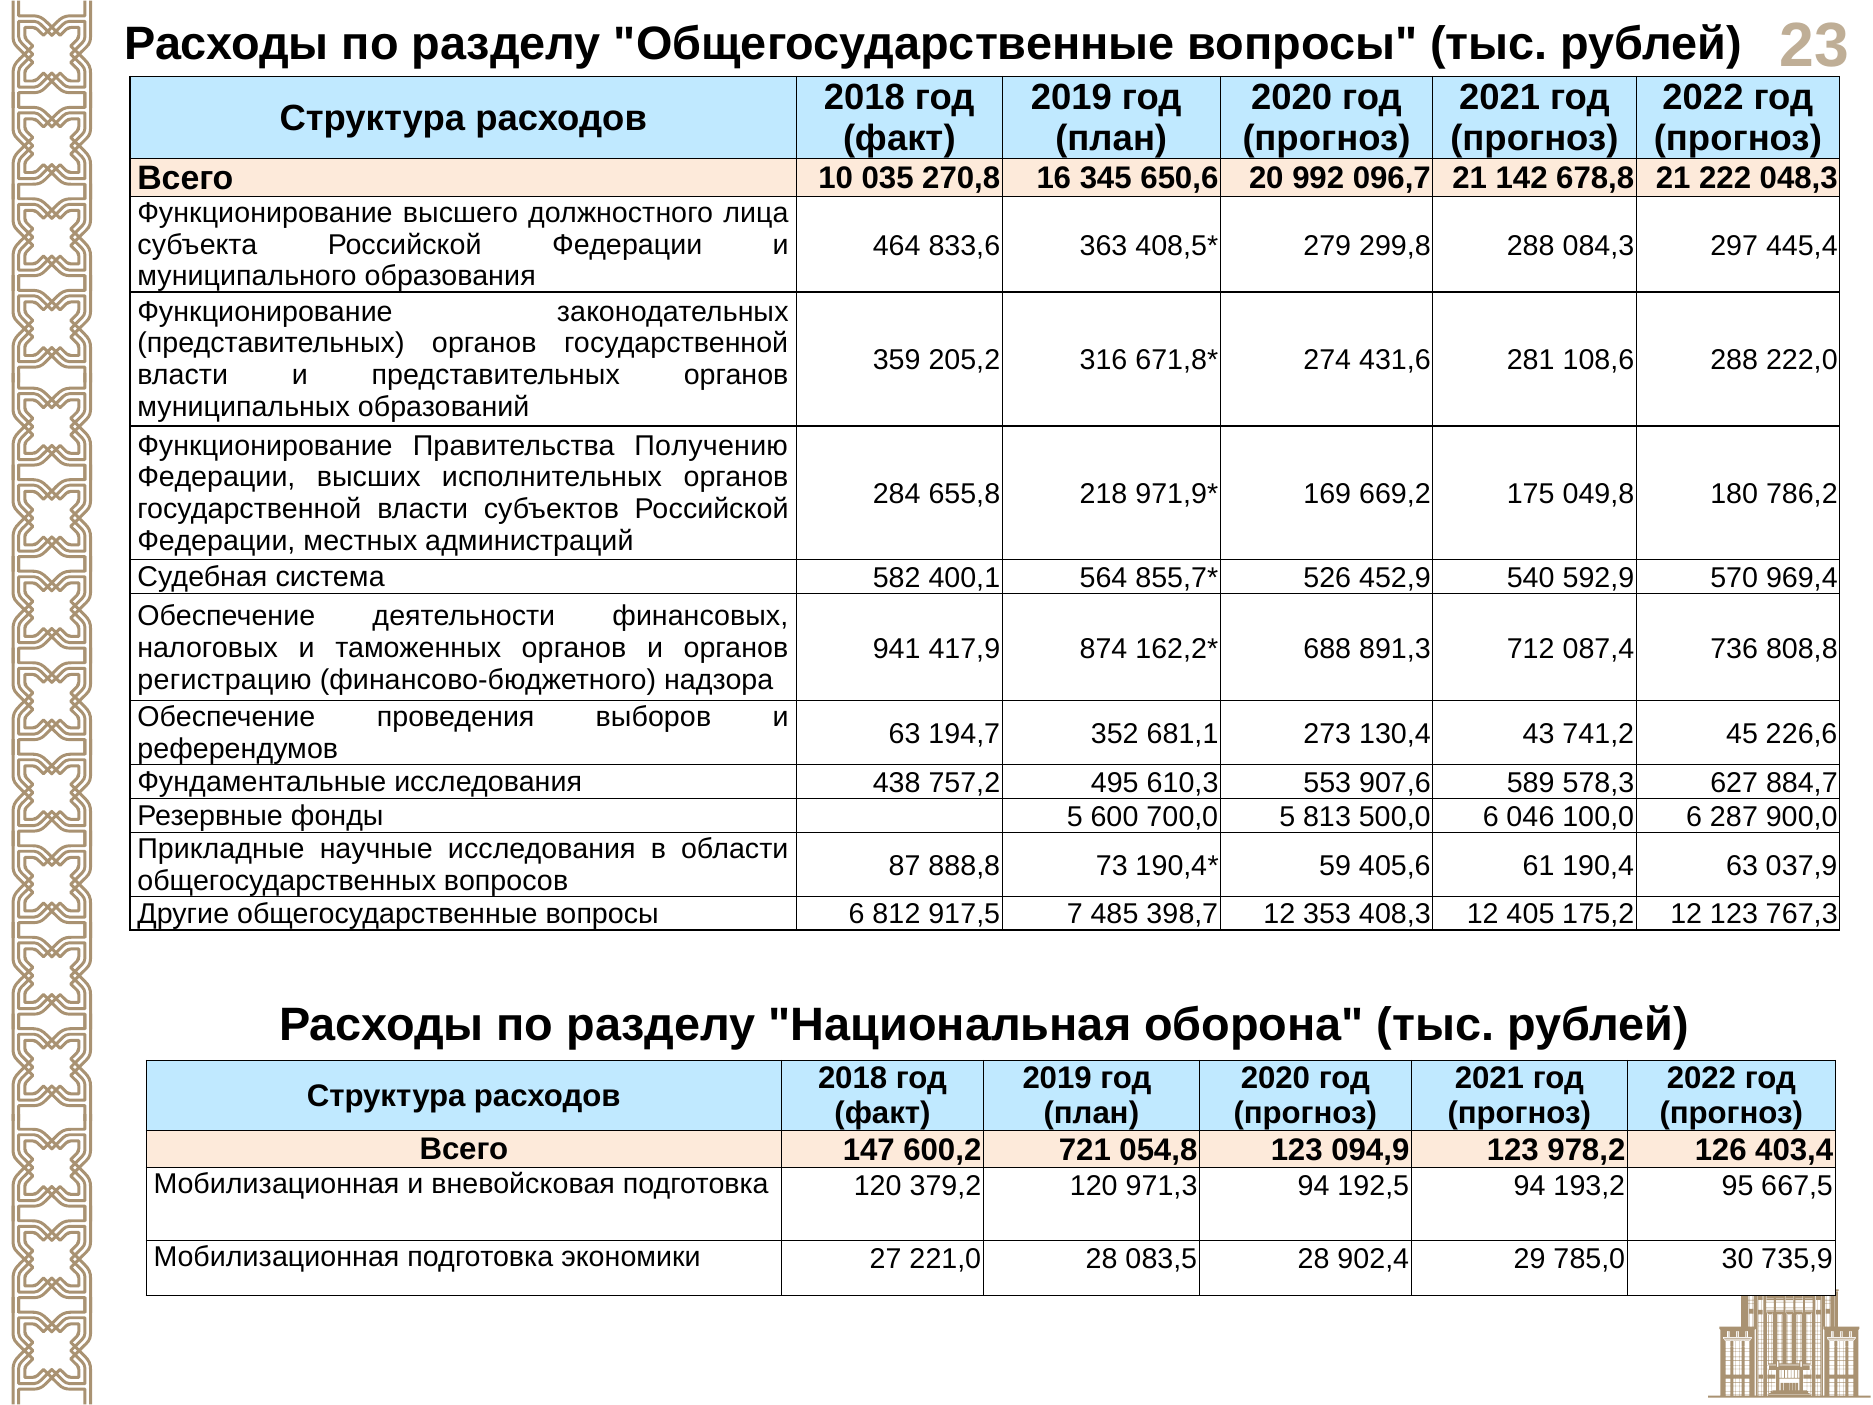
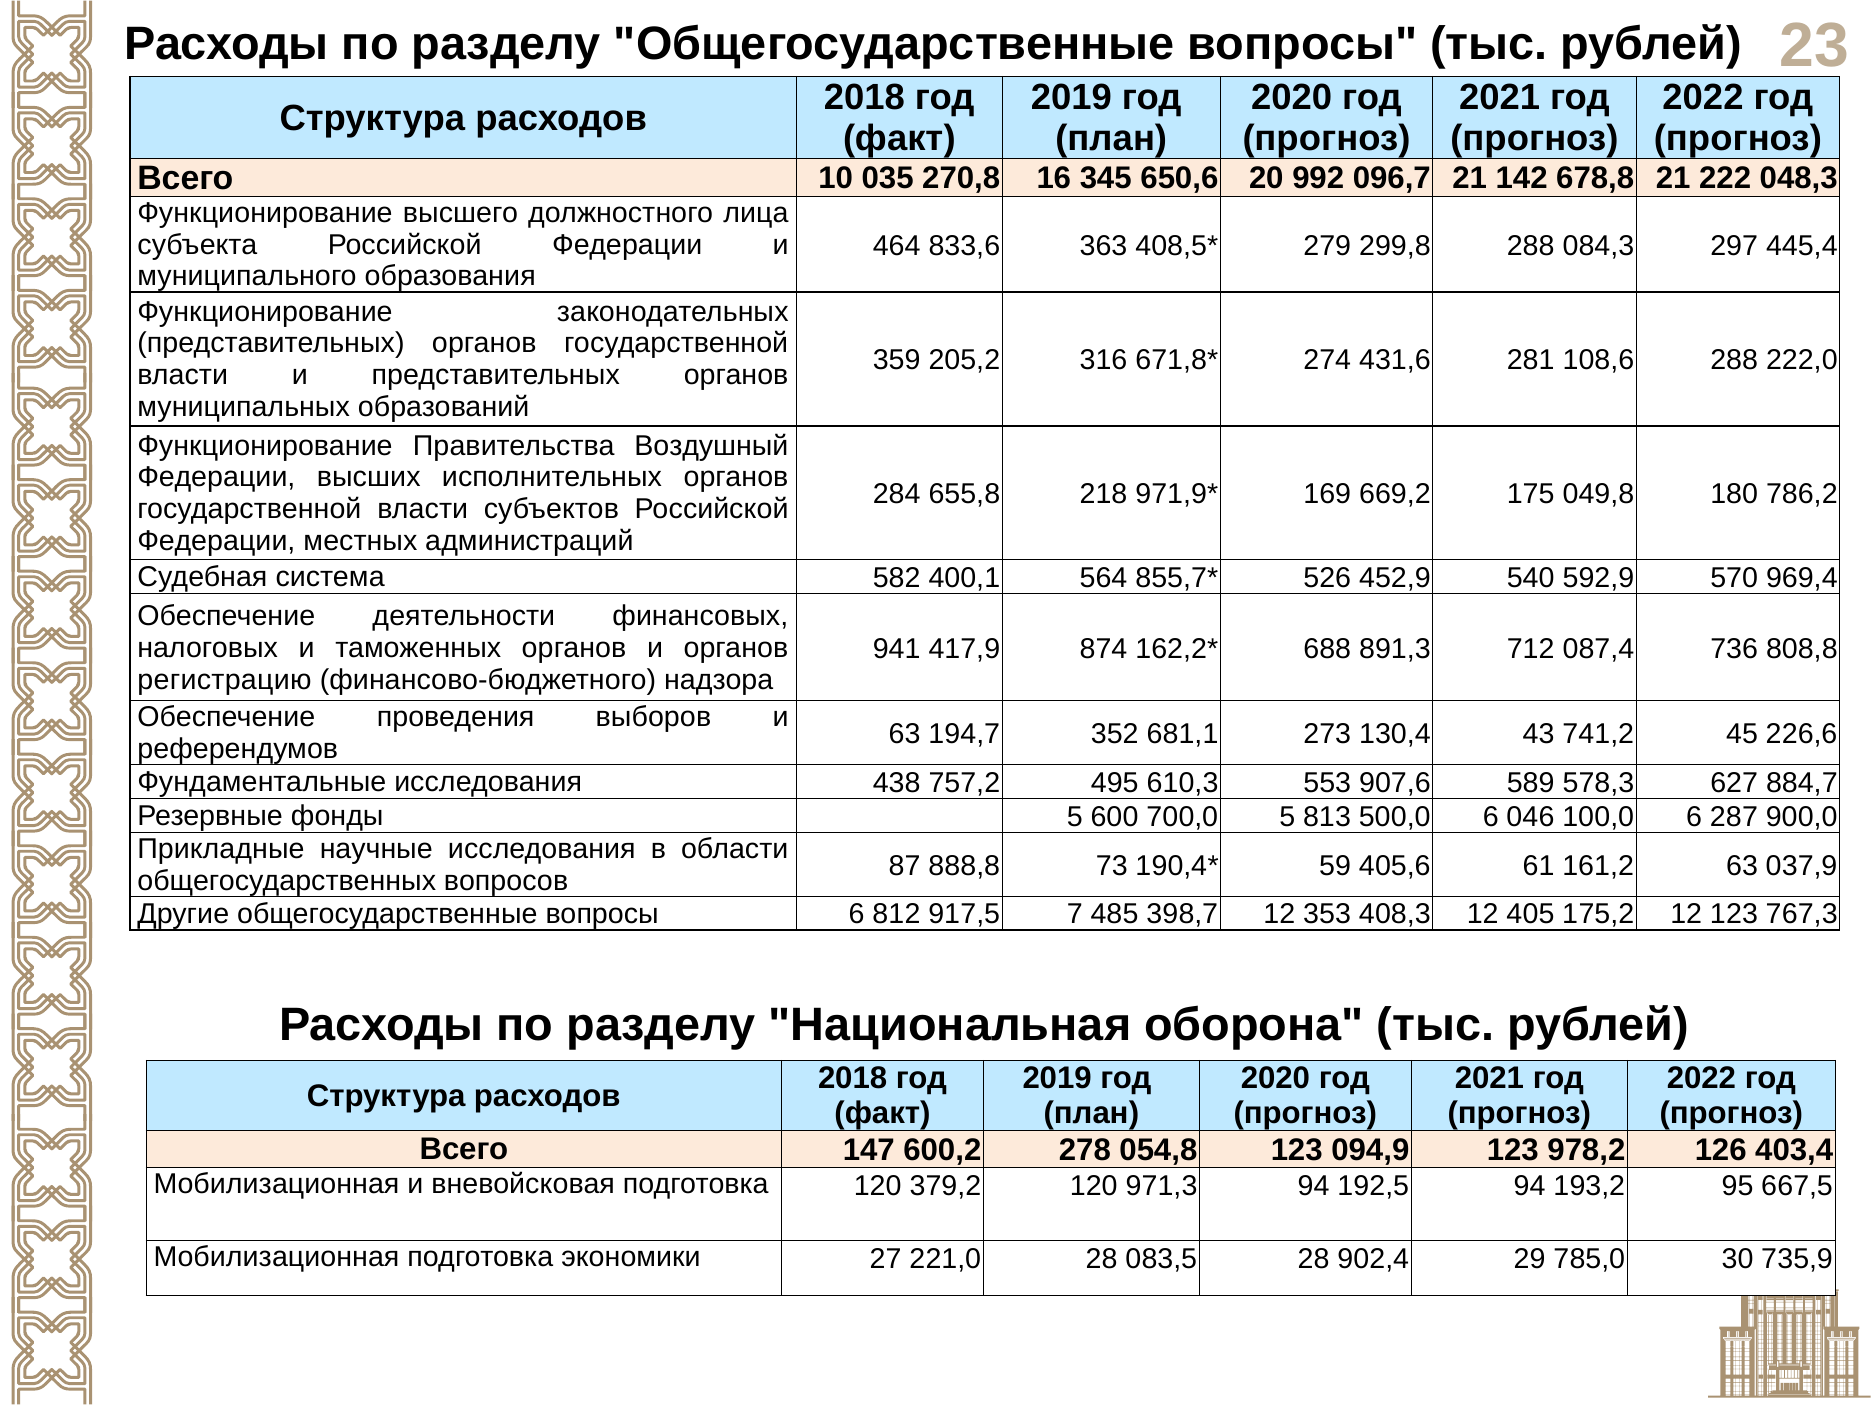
Получению: Получению -> Воздушный
190,4: 190,4 -> 161,2
721: 721 -> 278
